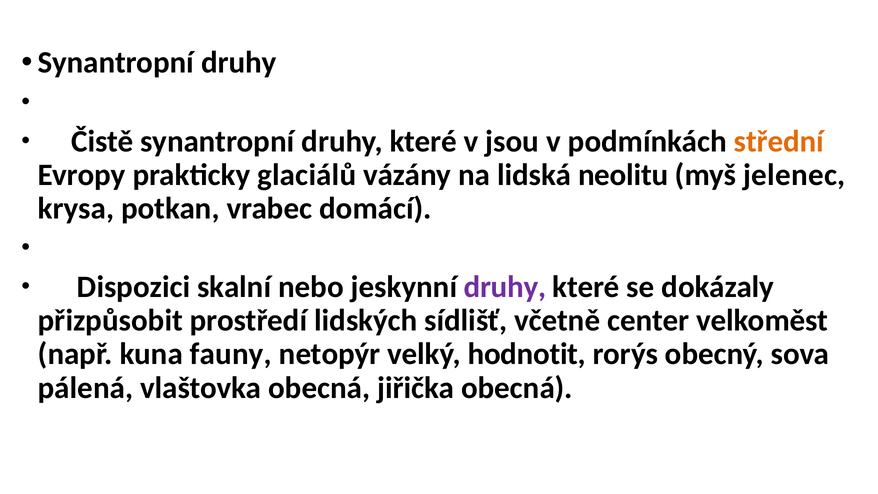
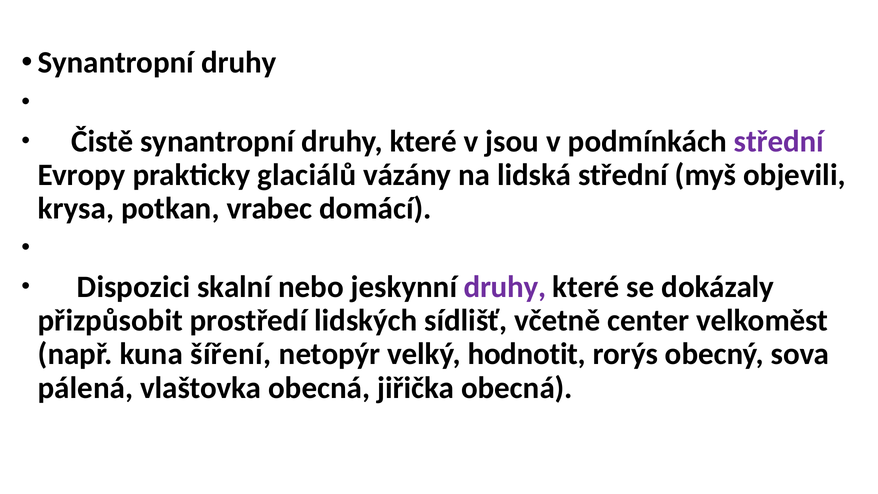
střední at (779, 141) colour: orange -> purple
lidská neolitu: neolitu -> střední
jelenec: jelenec -> objevili
fauny: fauny -> šíření
